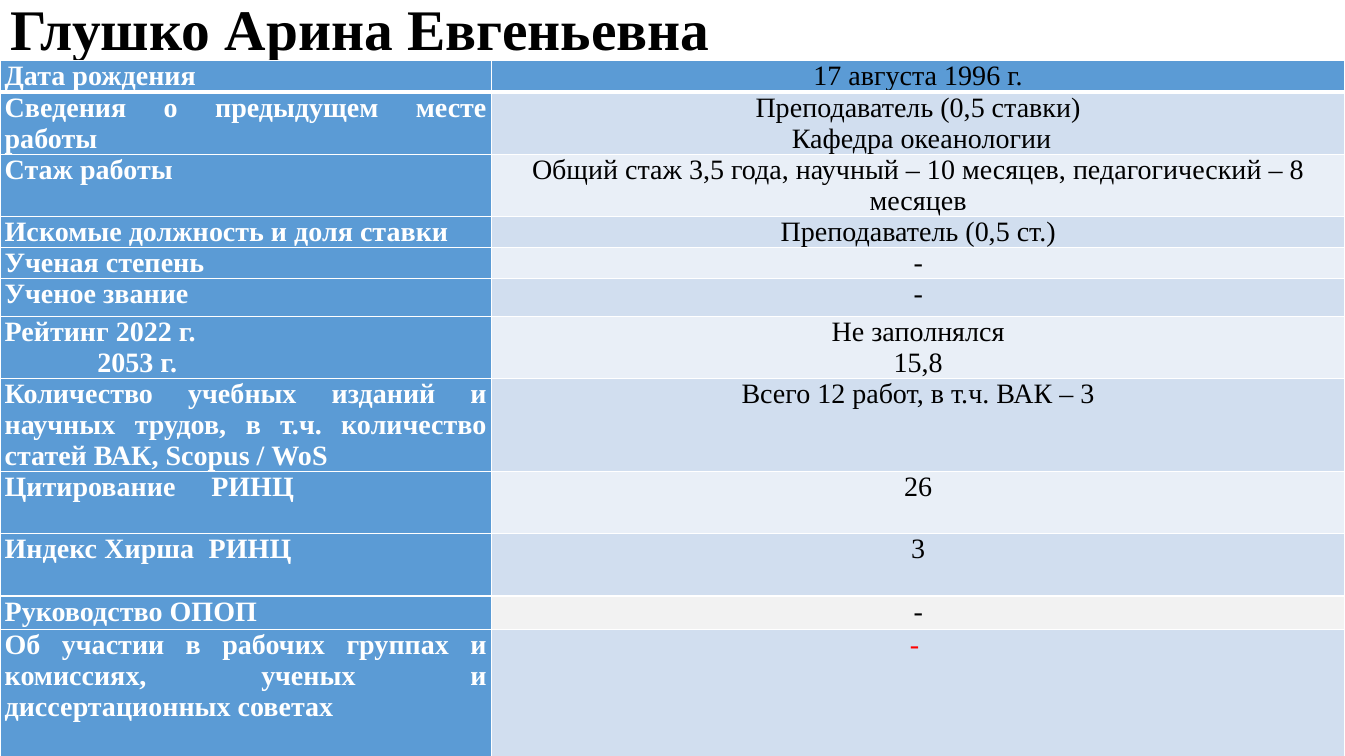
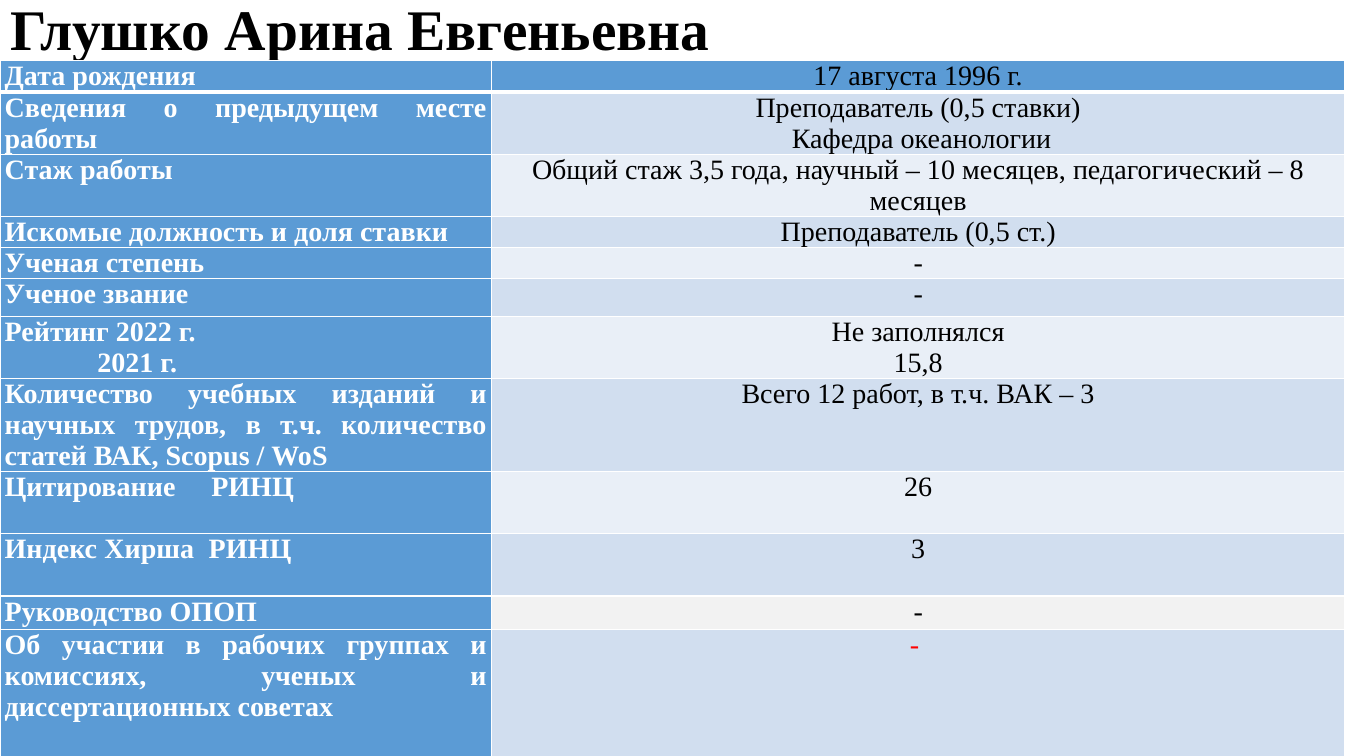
2053: 2053 -> 2021
